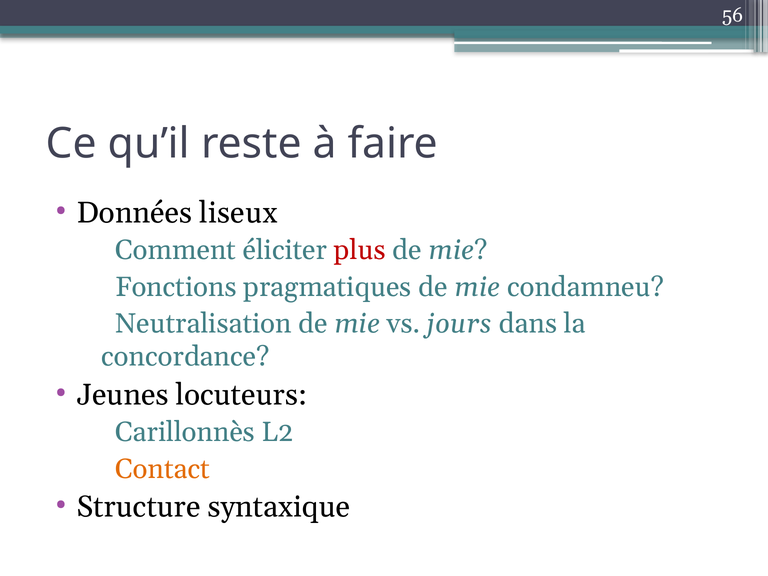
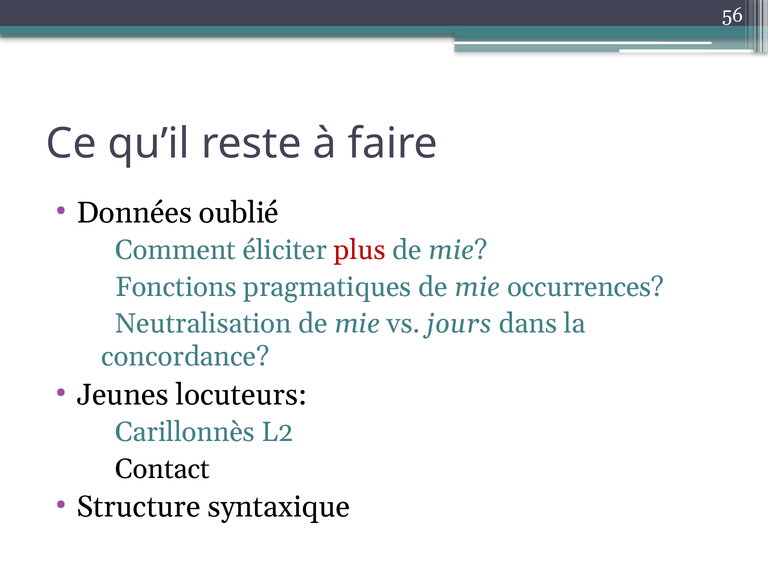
liseux: liseux -> oublié
condamneu: condamneu -> occurrences
Contact colour: orange -> black
